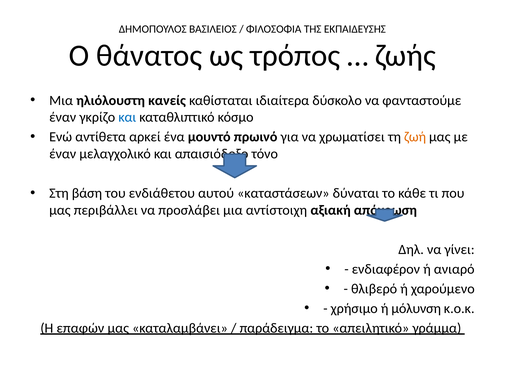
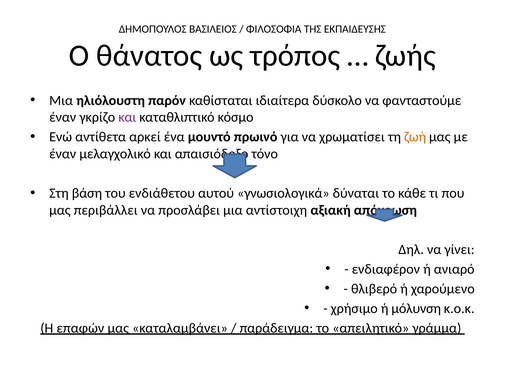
κανείς: κανείς -> παρόν
και at (127, 117) colour: blue -> purple
καταστάσεων: καταστάσεων -> γνωσιολογικά
